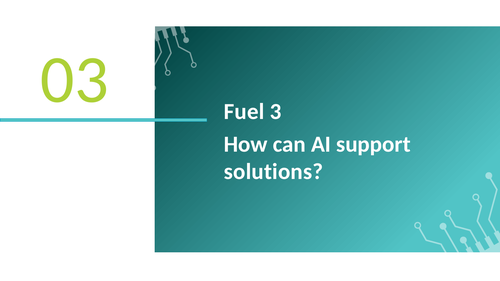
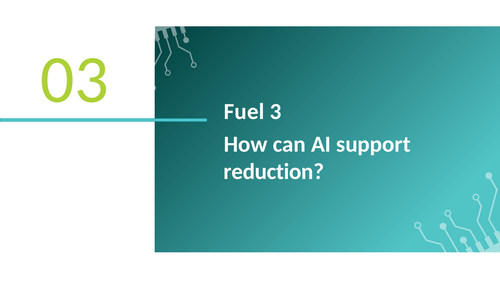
solutions: solutions -> reduction
